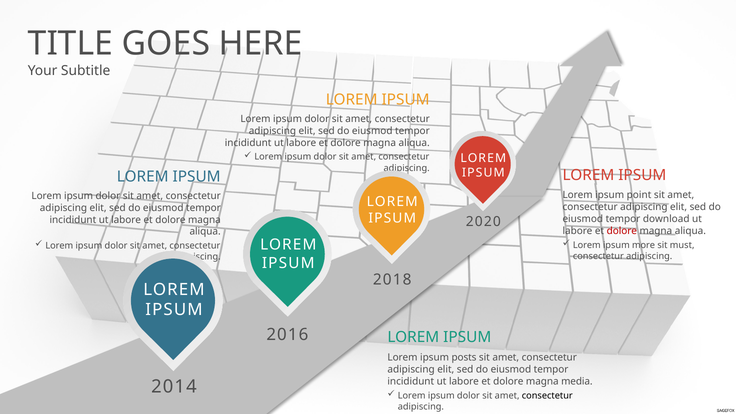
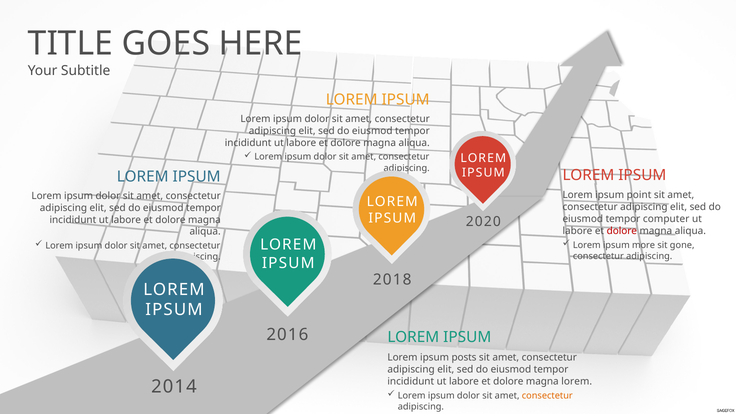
download: download -> computer
must: must -> gone
magna media: media -> lorem
consectetur at (547, 396) colour: black -> orange
